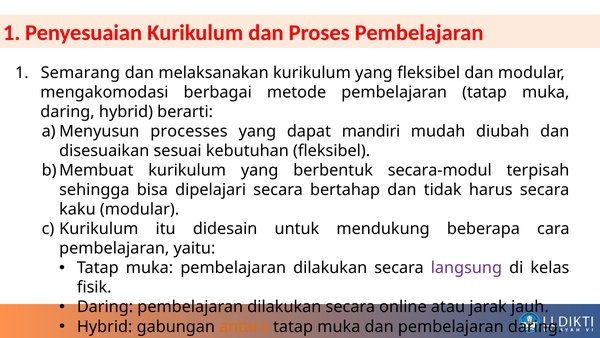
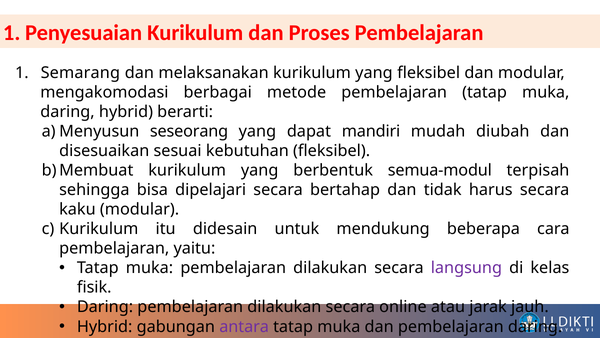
processes: processes -> seseorang
secara-modul: secara-modul -> semua-modul
antara colour: orange -> purple
